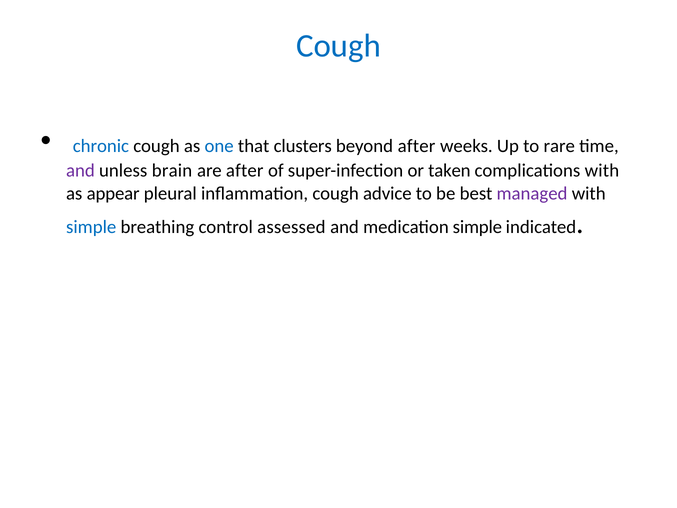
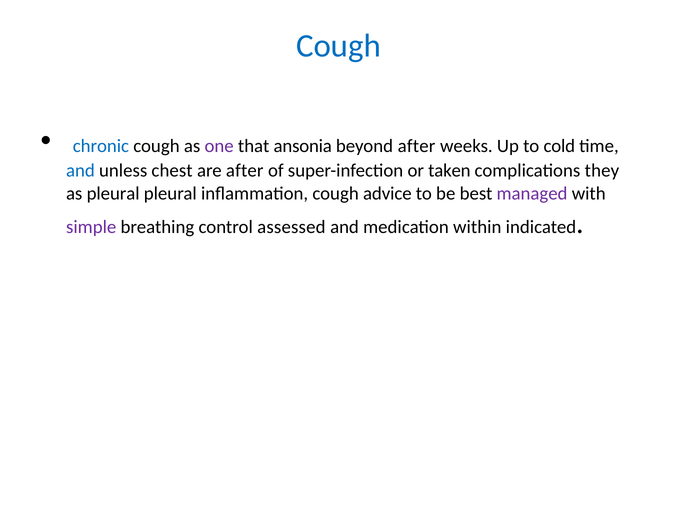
one colour: blue -> purple
clusters: clusters -> ansonia
rare: rare -> cold
and at (80, 171) colour: purple -> blue
brain: brain -> chest
complications with: with -> they
as appear: appear -> pleural
simple at (91, 227) colour: blue -> purple
medication simple: simple -> within
